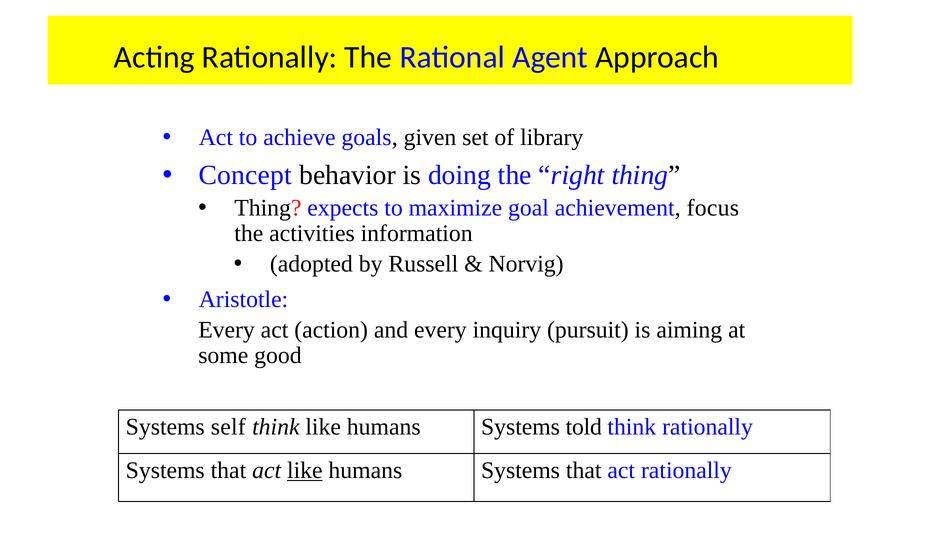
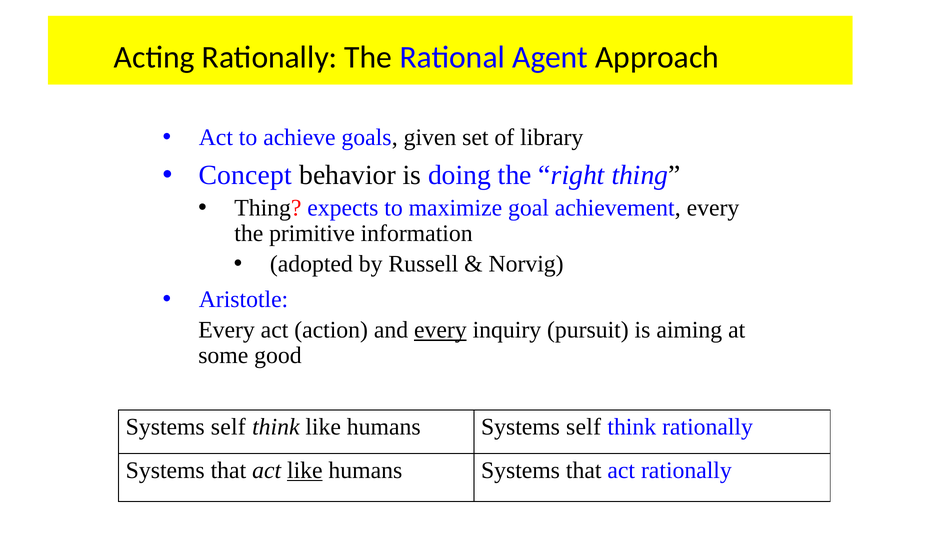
achievement focus: focus -> every
activities: activities -> primitive
every at (440, 330) underline: none -> present
humans Systems told: told -> self
